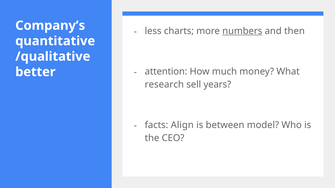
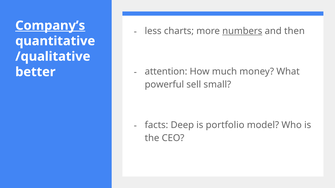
Company’s underline: none -> present
research: research -> powerful
years: years -> small
Align: Align -> Deep
between: between -> portfolio
